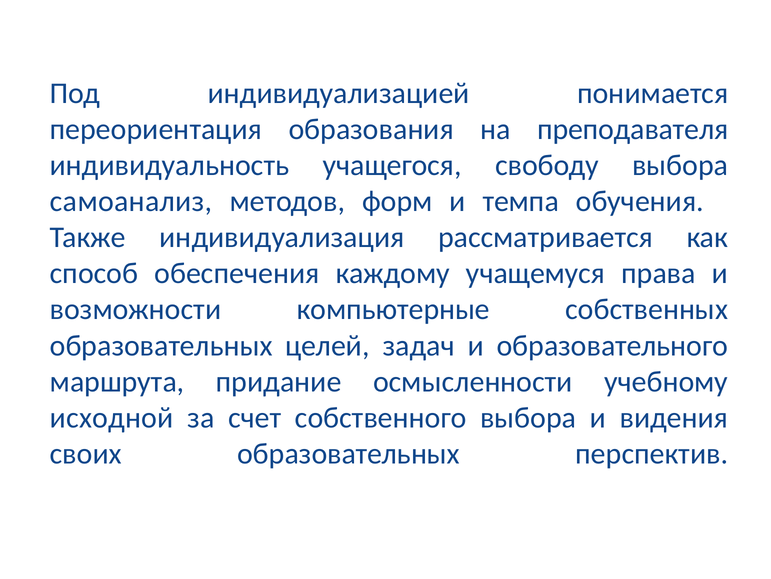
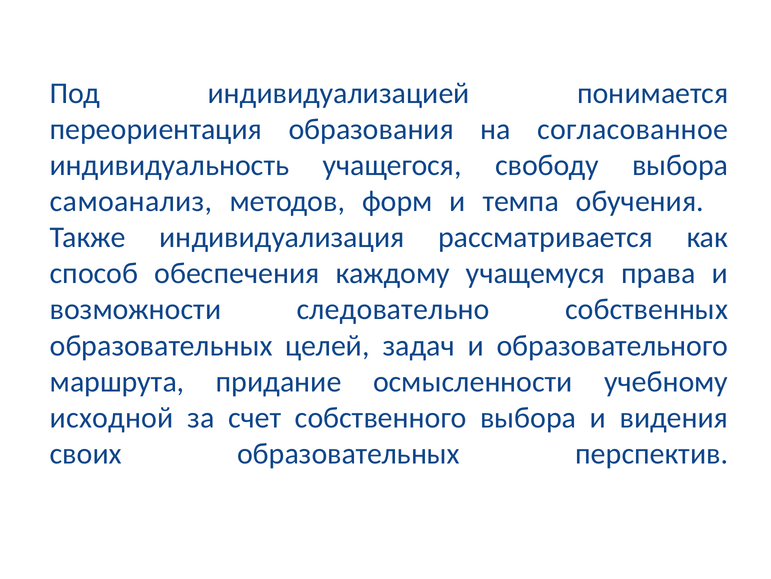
преподавателя: преподавателя -> согласованное
компьютерные: компьютерные -> следовательно
